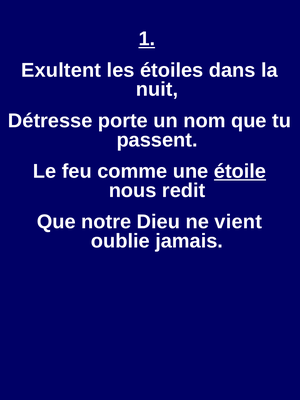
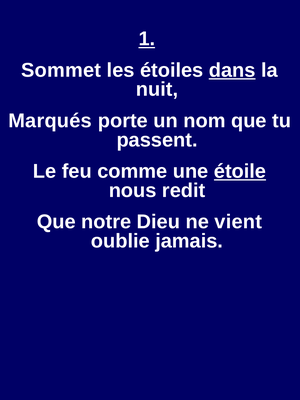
Exultent: Exultent -> Sommet
dans underline: none -> present
Détresse: Détresse -> Marqués
